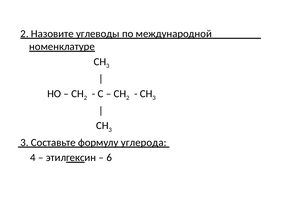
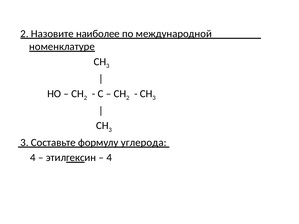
углеводы: углеводы -> наиболее
6 at (109, 158): 6 -> 4
